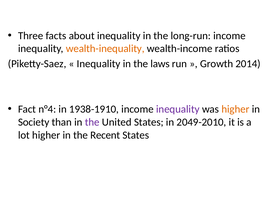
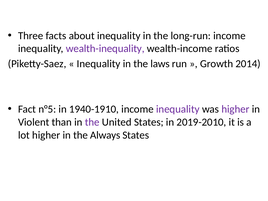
wealth-inequality colour: orange -> purple
n°4: n°4 -> n°5
1938-1910: 1938-1910 -> 1940-1910
higher at (235, 109) colour: orange -> purple
Society: Society -> Violent
2049-2010: 2049-2010 -> 2019-2010
Recent: Recent -> Always
